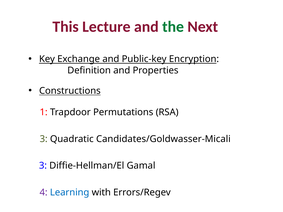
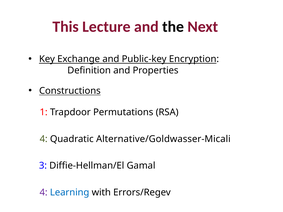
the colour: green -> black
3 at (44, 139): 3 -> 4
Candidates/Goldwasser-Micali: Candidates/Goldwasser-Micali -> Alternative/Goldwasser-Micali
